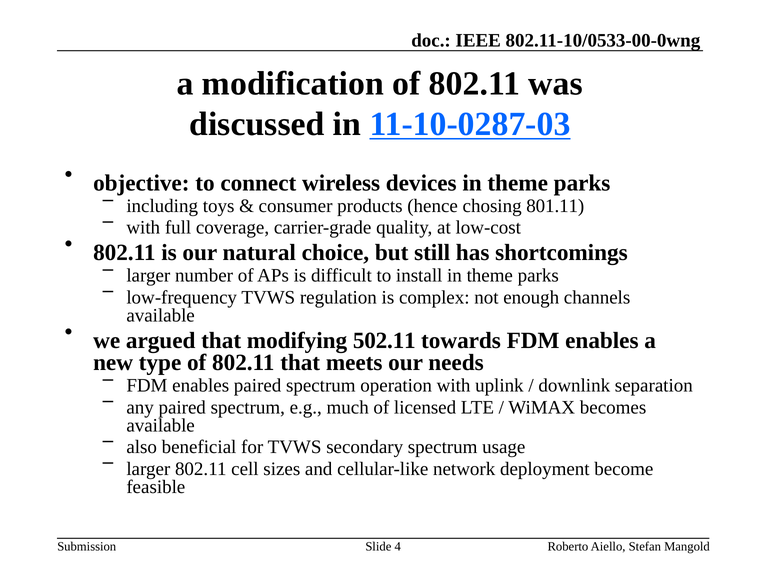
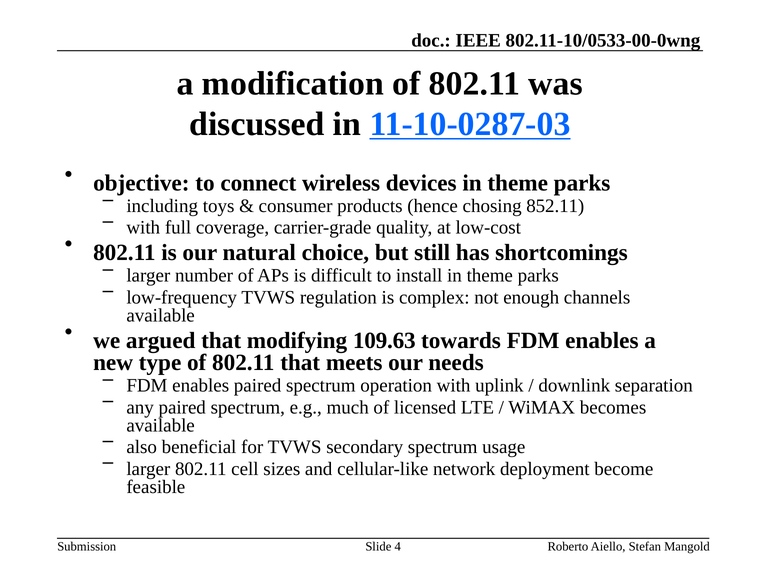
801.11: 801.11 -> 852.11
502.11: 502.11 -> 109.63
